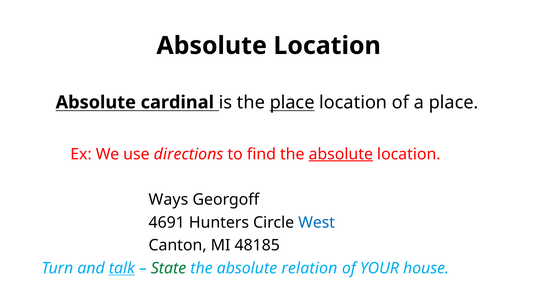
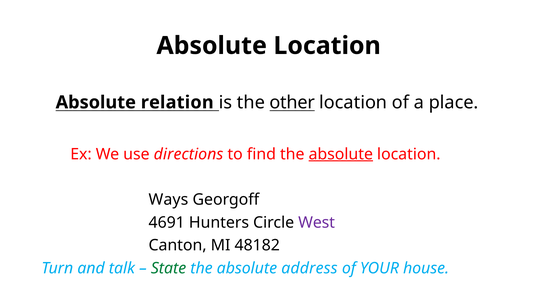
cardinal: cardinal -> relation
the place: place -> other
West colour: blue -> purple
48185: 48185 -> 48182
talk underline: present -> none
relation: relation -> address
